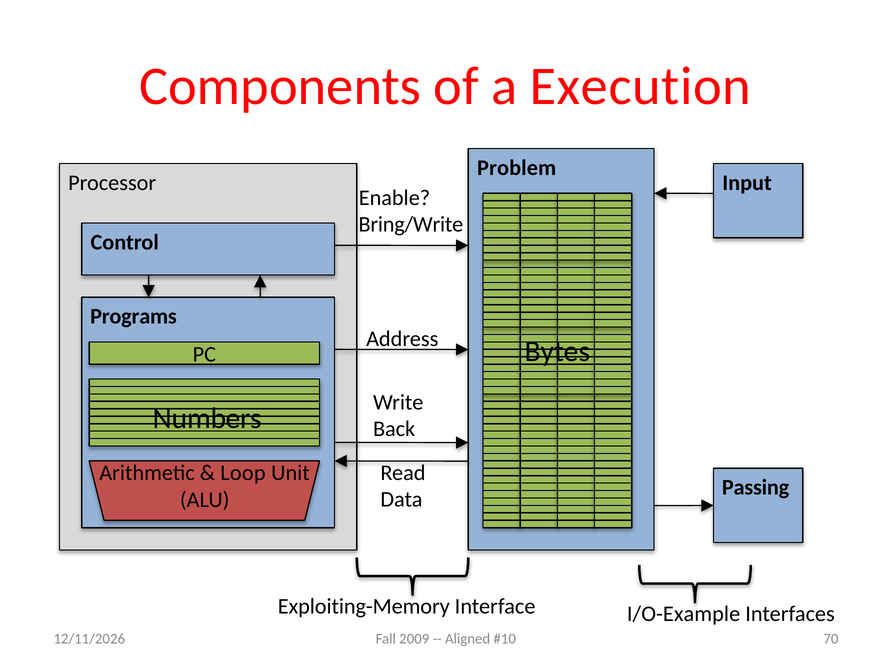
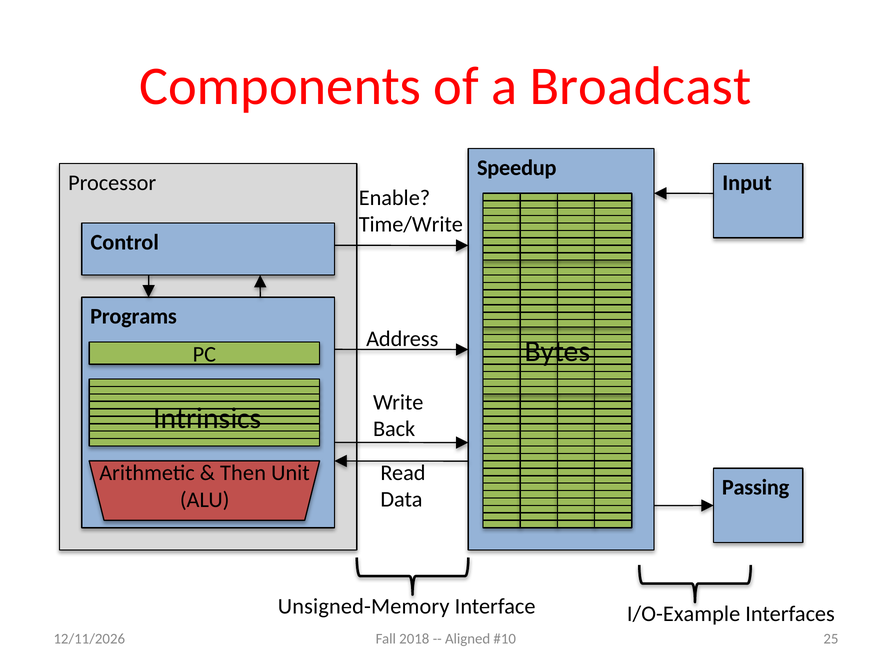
Execution: Execution -> Broadcast
Problem: Problem -> Speedup
Bring/Write: Bring/Write -> Time/Write
Numbers: Numbers -> Intrinsics
Loop: Loop -> Then
Exploiting-Memory: Exploiting-Memory -> Unsigned-Memory
2009: 2009 -> 2018
70: 70 -> 25
